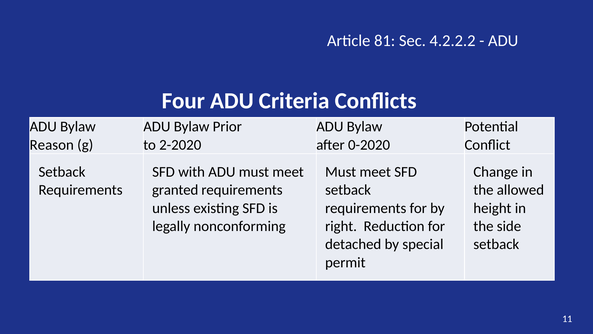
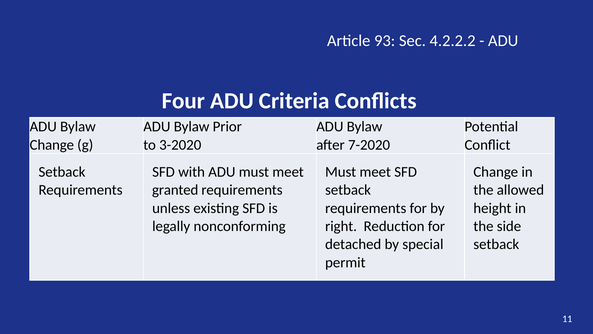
81: 81 -> 93
Reason at (52, 145): Reason -> Change
2-2020: 2-2020 -> 3-2020
0-2020: 0-2020 -> 7-2020
